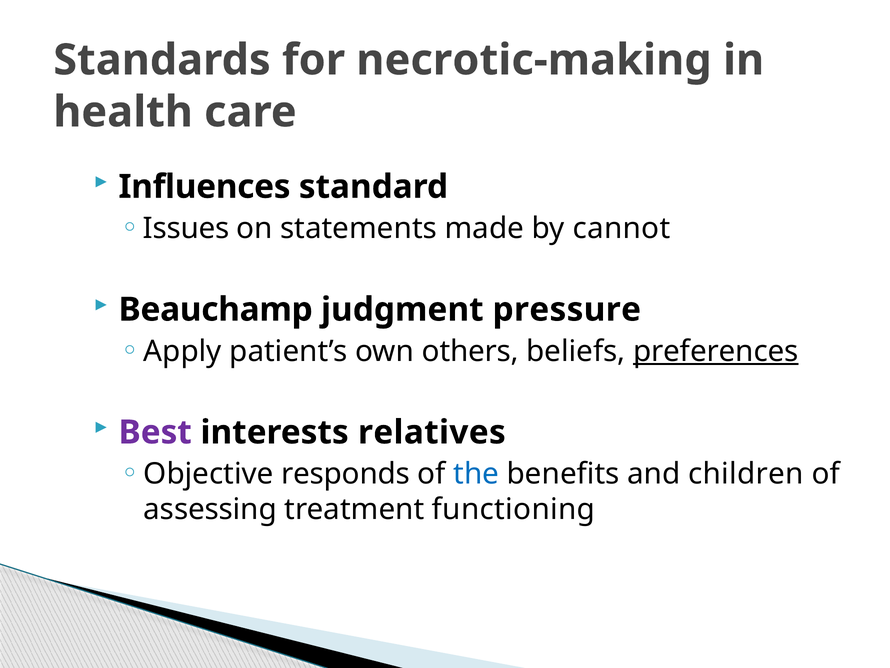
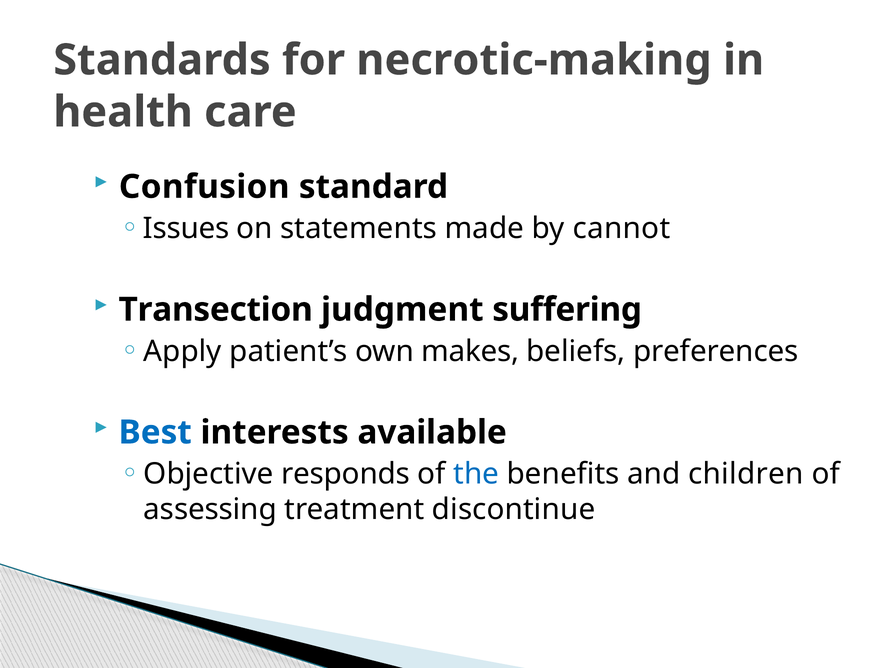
Influences: Influences -> Confusion
Beauchamp: Beauchamp -> Transection
pressure: pressure -> suffering
others: others -> makes
preferences underline: present -> none
Best colour: purple -> blue
relatives: relatives -> available
functioning: functioning -> discontinue
